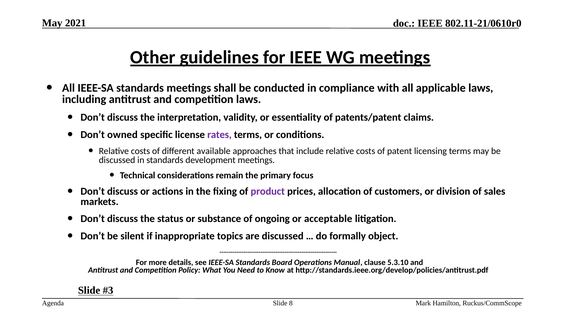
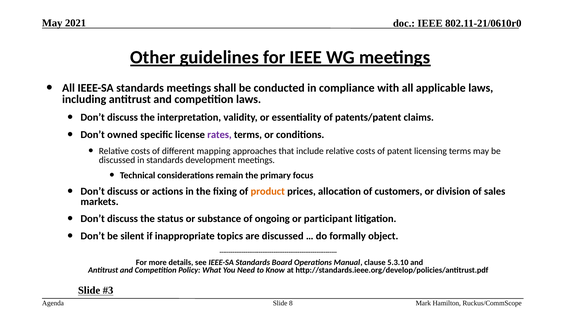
available: available -> mapping
product colour: purple -> orange
acceptable: acceptable -> participant
